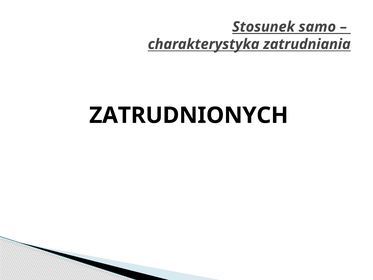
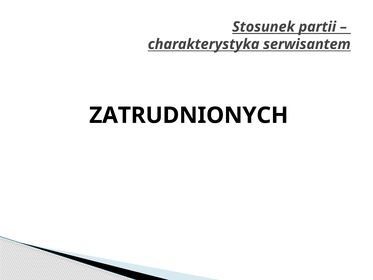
samo: samo -> partii
zatrudniania: zatrudniania -> serwisantem
